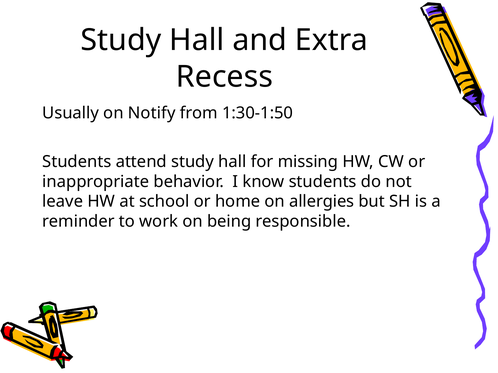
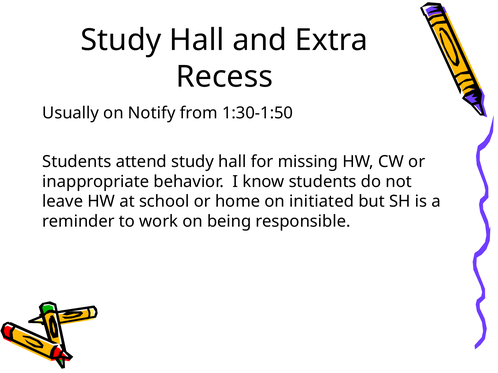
allergies: allergies -> initiated
